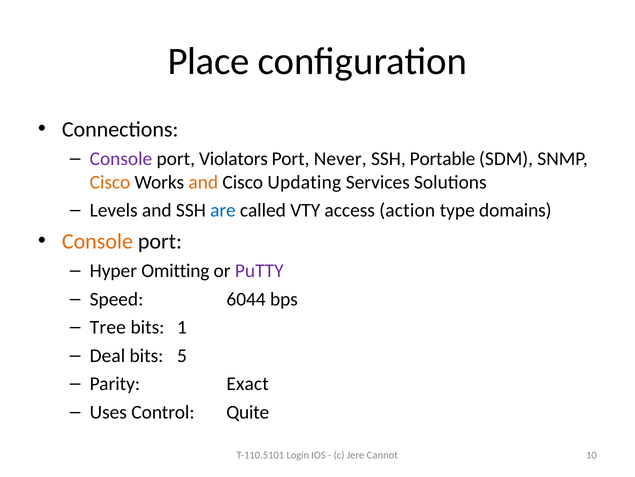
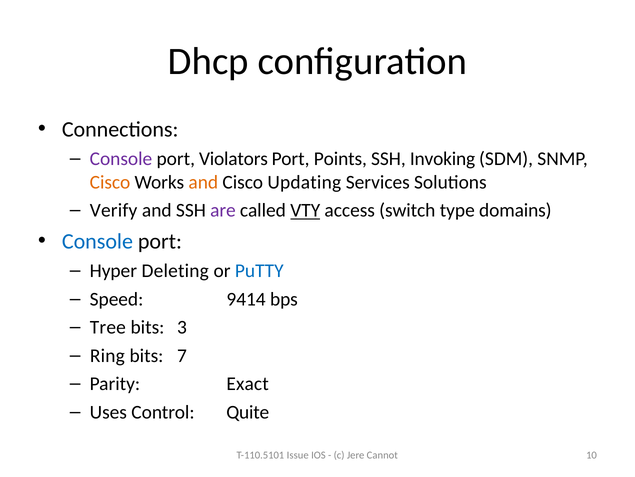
Place: Place -> Dhcp
Never: Never -> Points
Portable: Portable -> Invoking
Levels: Levels -> Verify
are colour: blue -> purple
VTY underline: none -> present
action: action -> switch
Console at (97, 241) colour: orange -> blue
Omitting: Omitting -> Deleting
PuTTY colour: purple -> blue
6044: 6044 -> 9414
1: 1 -> 3
Deal: Deal -> Ring
5: 5 -> 7
Login: Login -> Issue
